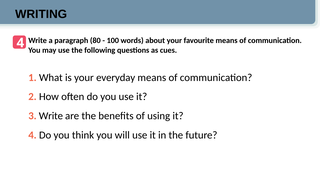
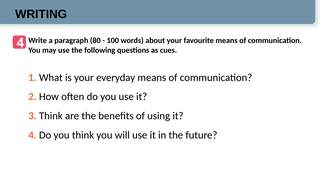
3 Write: Write -> Think
